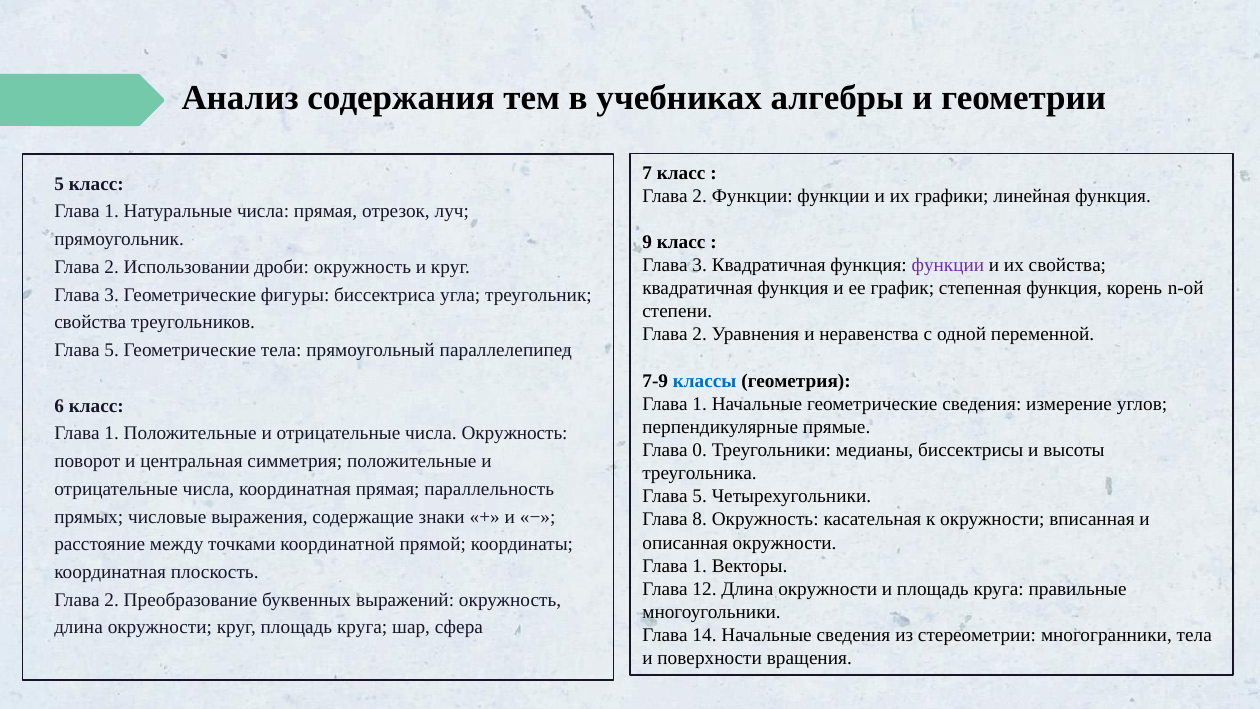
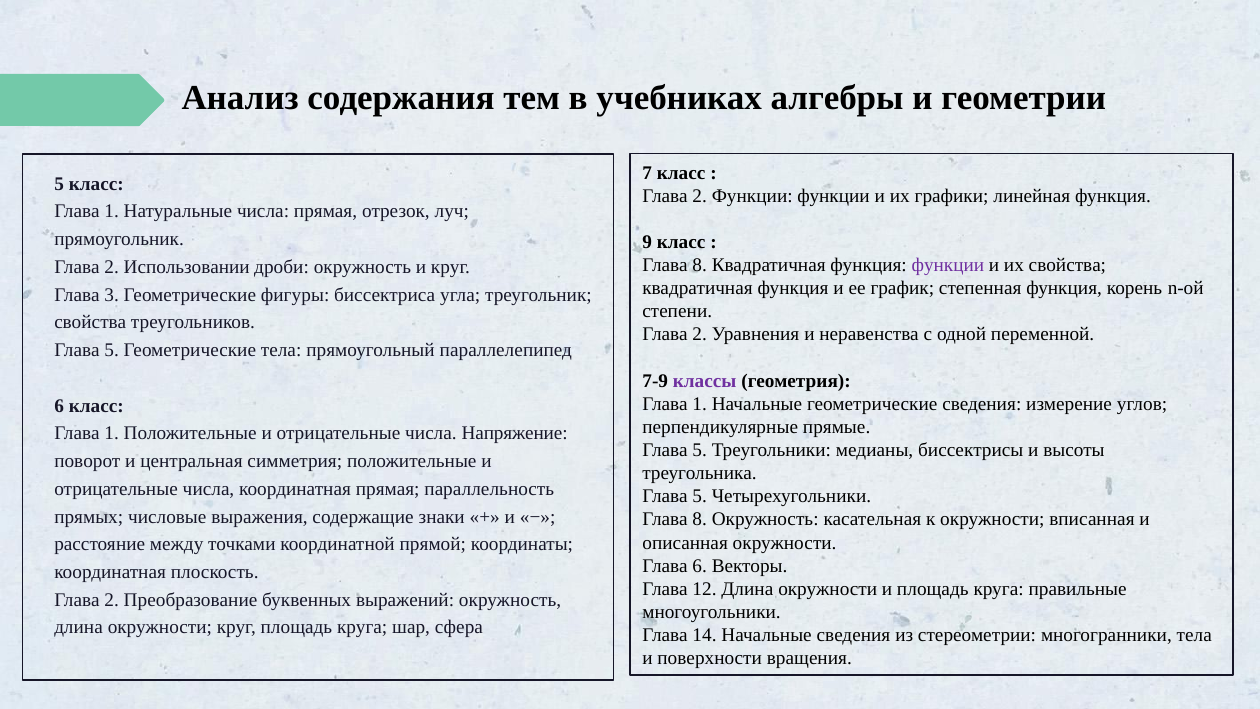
3 at (700, 265): 3 -> 8
классы colour: blue -> purple
числа Окружность: Окружность -> Напряжение
0 at (700, 450): 0 -> 5
1 at (700, 566): 1 -> 6
